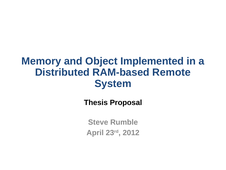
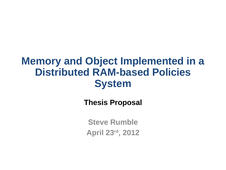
Remote: Remote -> Policies
